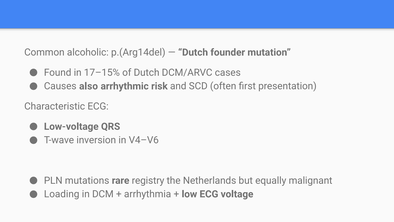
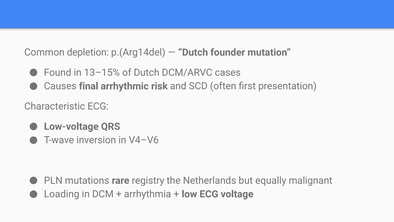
alcoholic: alcoholic -> depletion
17–15%: 17–15% -> 13–15%
also: also -> final
